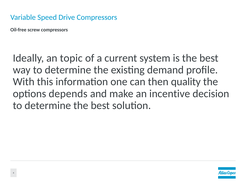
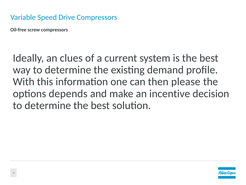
topic: topic -> clues
quality: quality -> please
